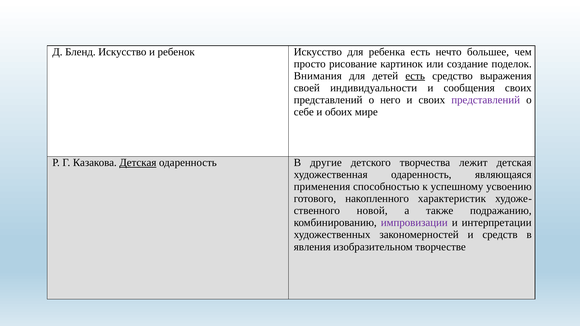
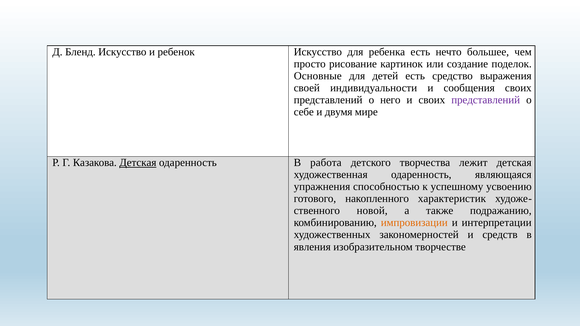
Внимания: Внимания -> Основные
есть at (415, 76) underline: present -> none
обоих: обоих -> двумя
другие: другие -> работа
применения: применения -> упражнения
импровизации colour: purple -> orange
